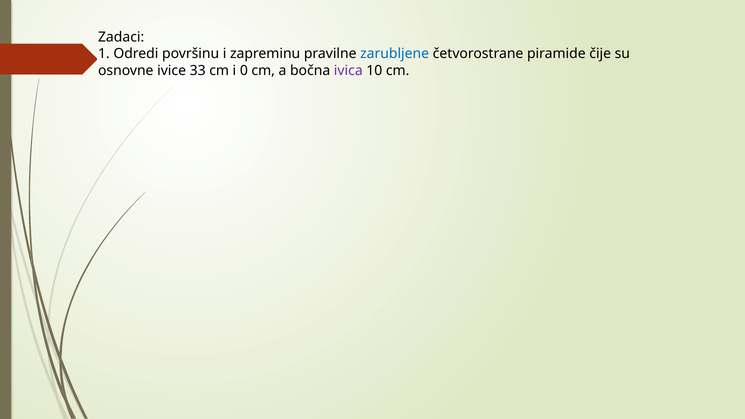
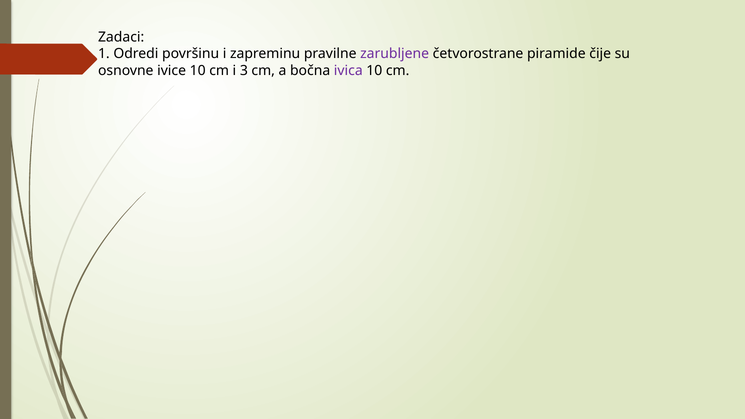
zarubljene colour: blue -> purple
ivice 33: 33 -> 10
0: 0 -> 3
